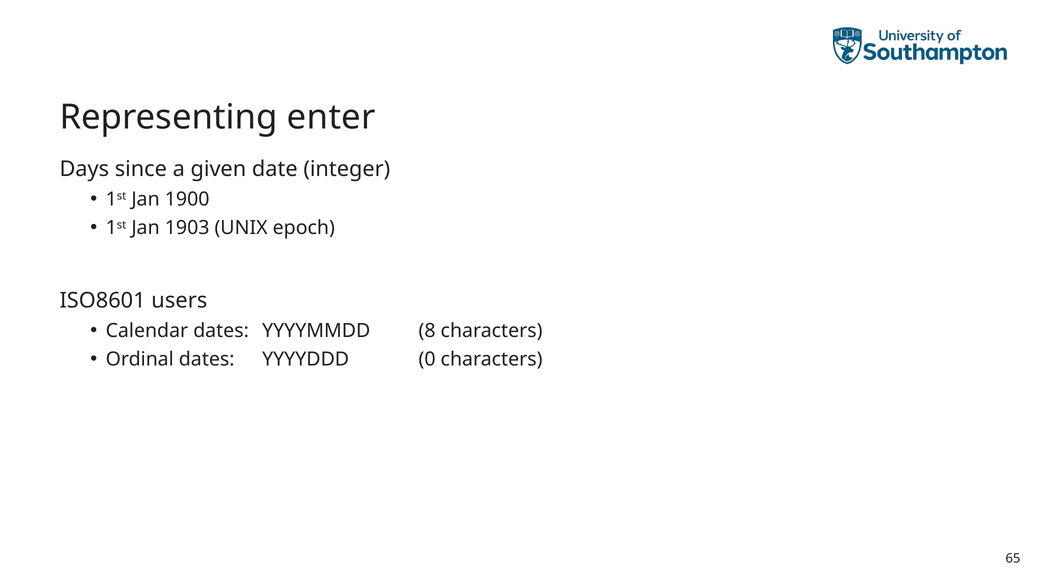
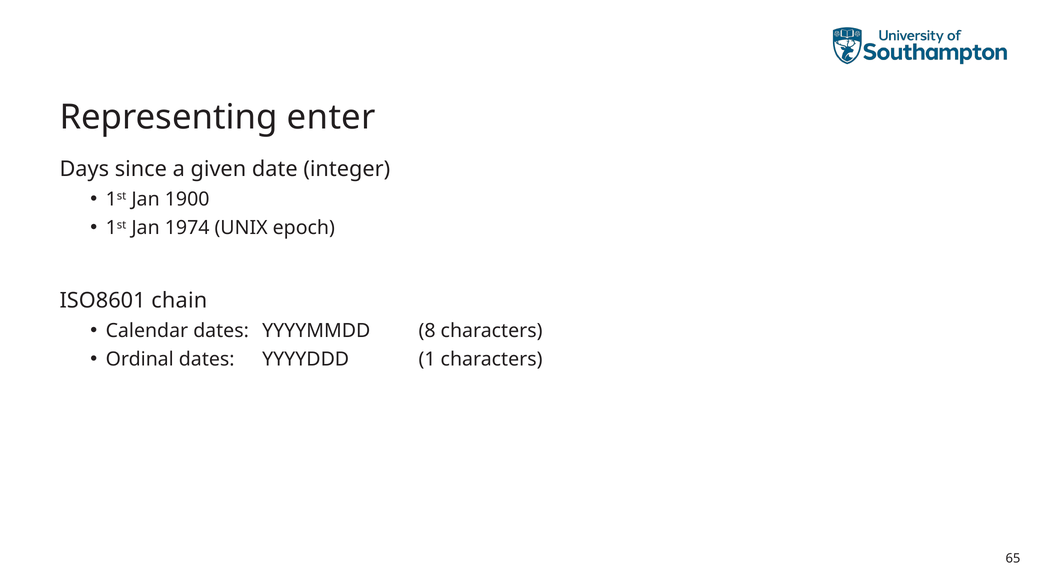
1903: 1903 -> 1974
users: users -> chain
0: 0 -> 1
